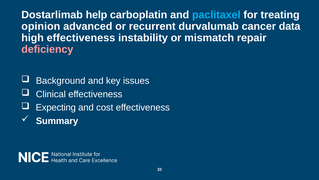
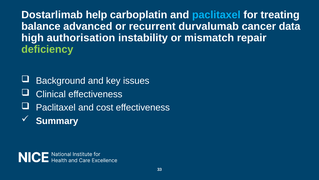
opinion: opinion -> balance
high effectiveness: effectiveness -> authorisation
deficiency colour: pink -> light green
Expecting at (56, 107): Expecting -> Paclitaxel
